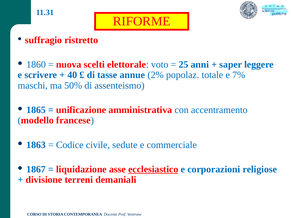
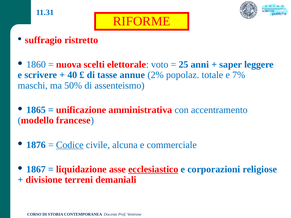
1863: 1863 -> 1876
Codice underline: none -> present
sedute: sedute -> alcuna
